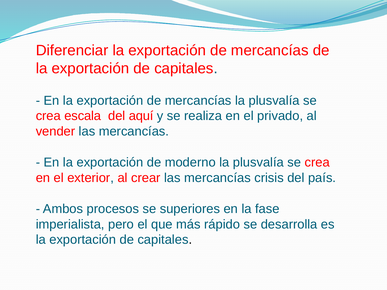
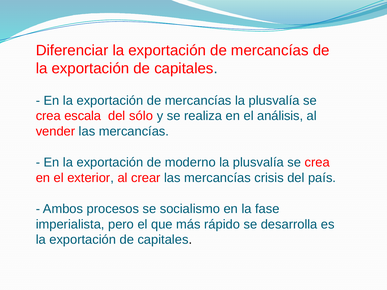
aquí: aquí -> sólo
privado: privado -> análisis
superiores: superiores -> socialismo
